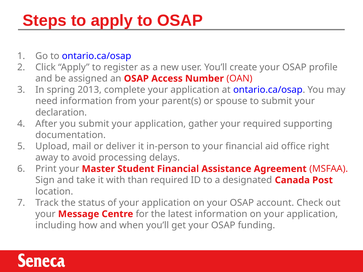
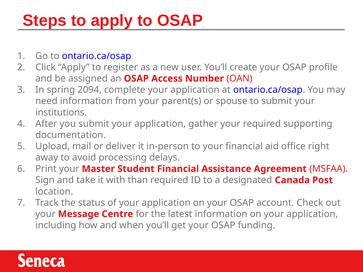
2013: 2013 -> 2094
declaration: declaration -> institutions
